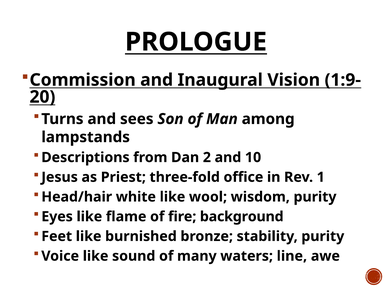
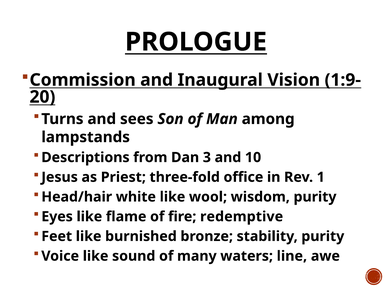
2: 2 -> 3
background: background -> redemptive
